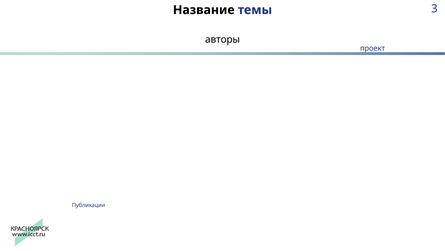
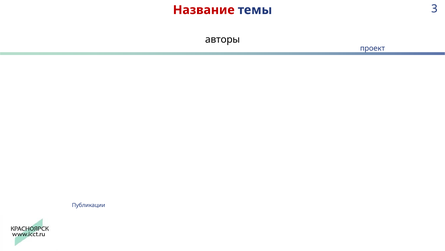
Название colour: black -> red
